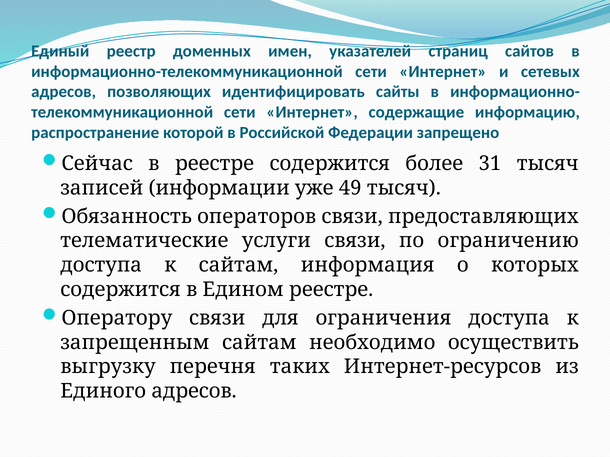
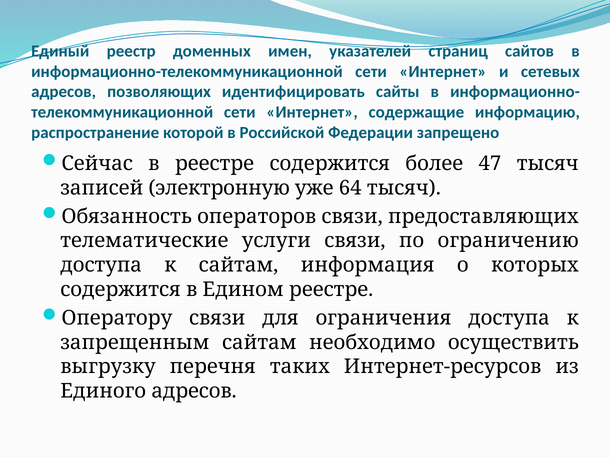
31: 31 -> 47
информации: информации -> электронную
49: 49 -> 64
